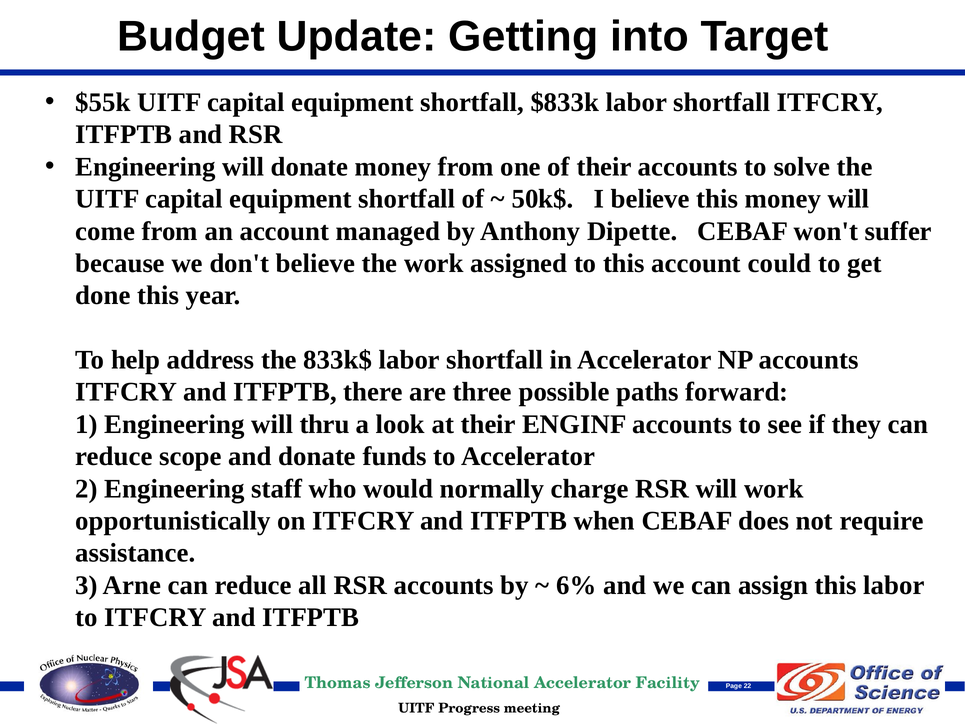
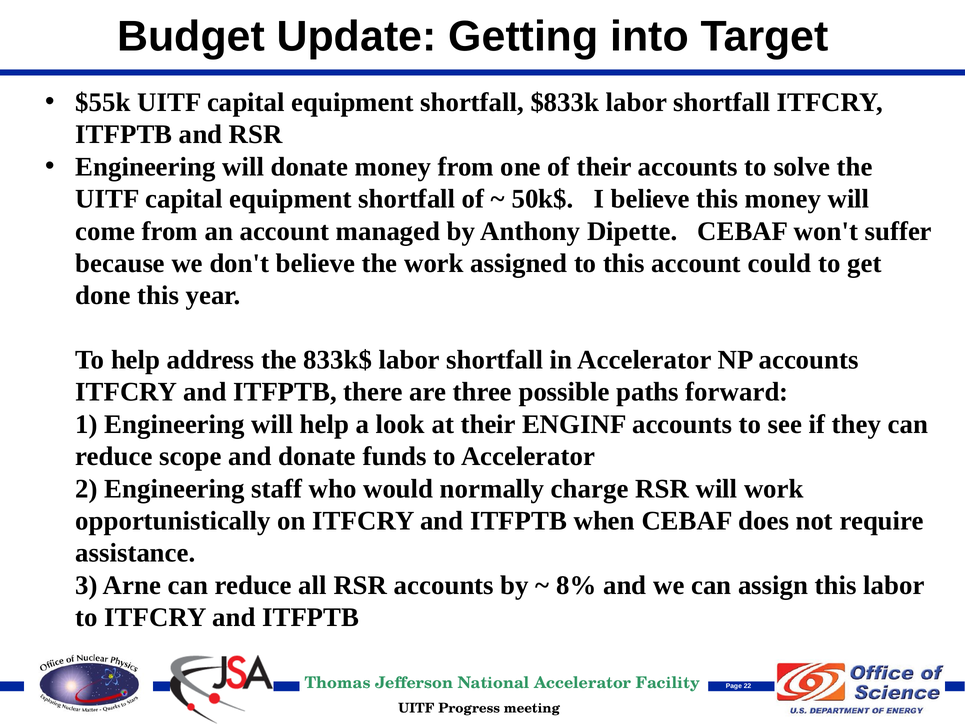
will thru: thru -> help
6%: 6% -> 8%
